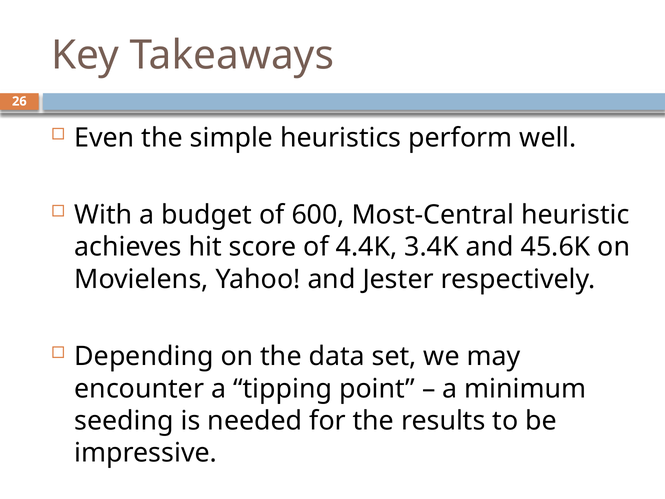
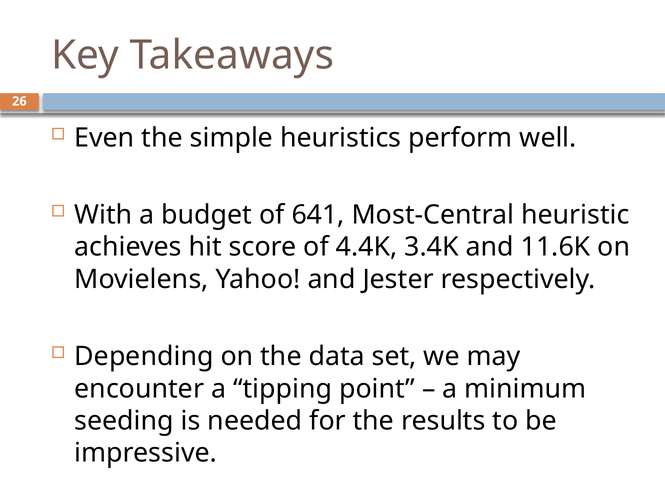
600: 600 -> 641
45.6K: 45.6K -> 11.6K
